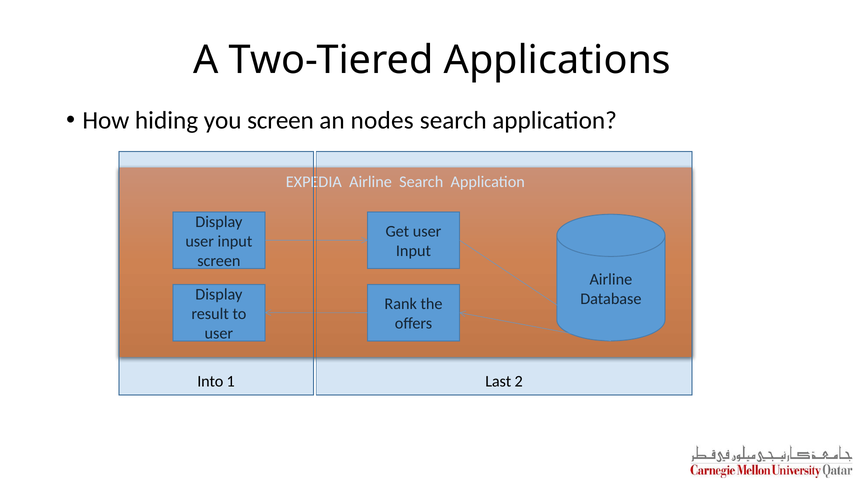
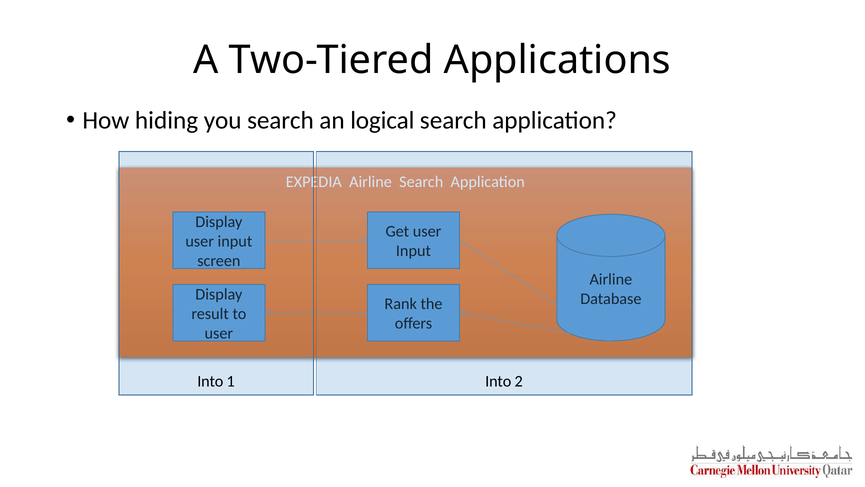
you screen: screen -> search
nodes: nodes -> logical
1 Last: Last -> Into
